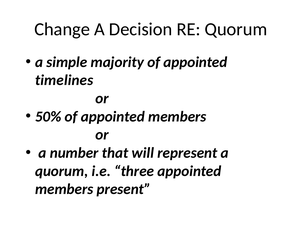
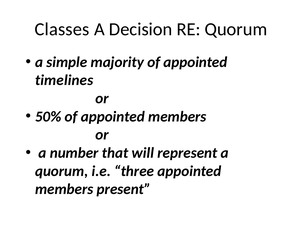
Change: Change -> Classes
